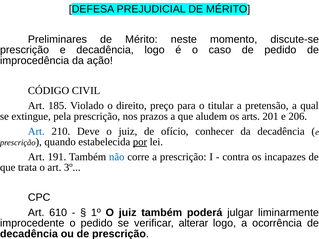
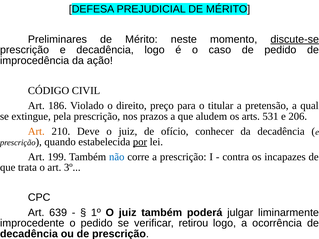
discute-se underline: none -> present
185: 185 -> 186
201: 201 -> 531
Art at (36, 131) colour: blue -> orange
191: 191 -> 199
610: 610 -> 639
alterar: alterar -> retirou
